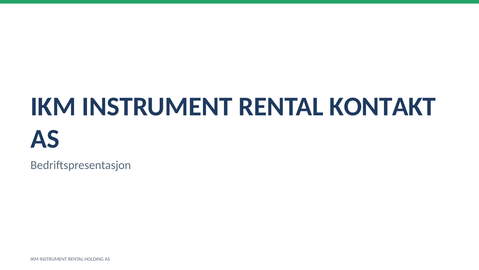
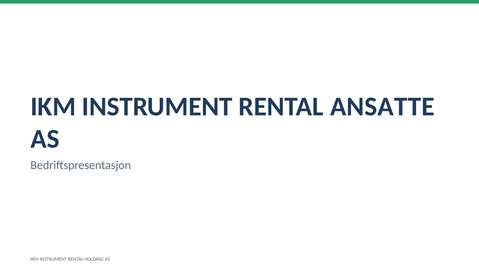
KONTAKT: KONTAKT -> ANSATTE
